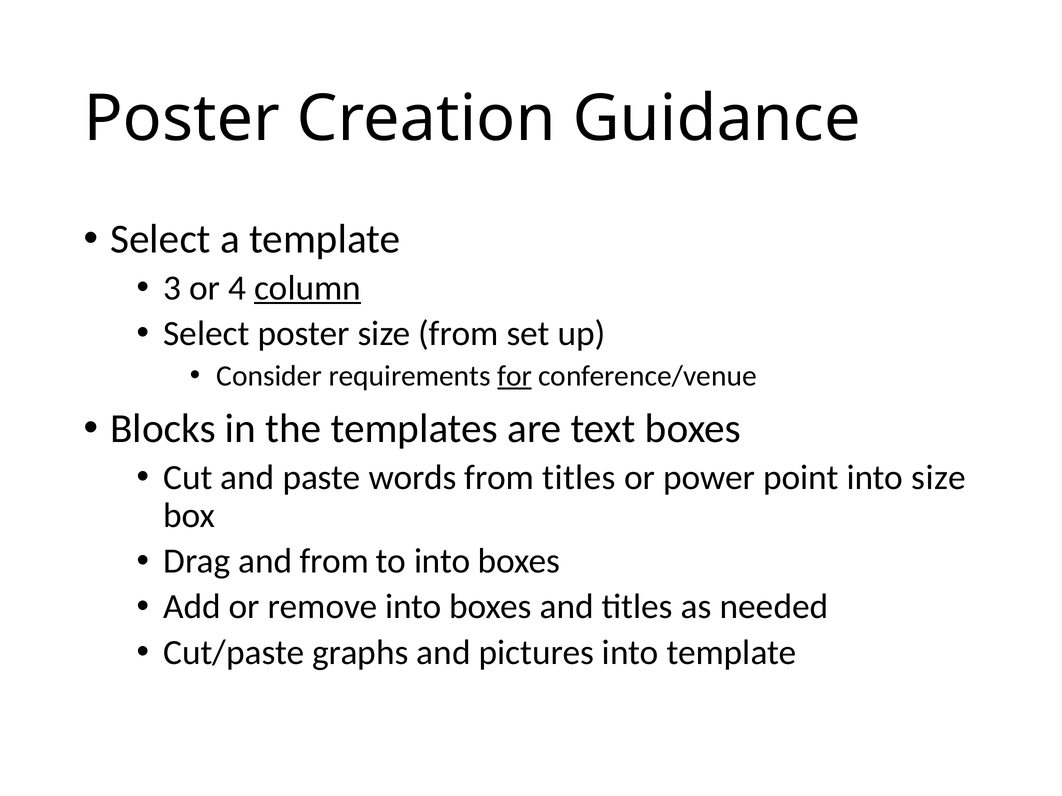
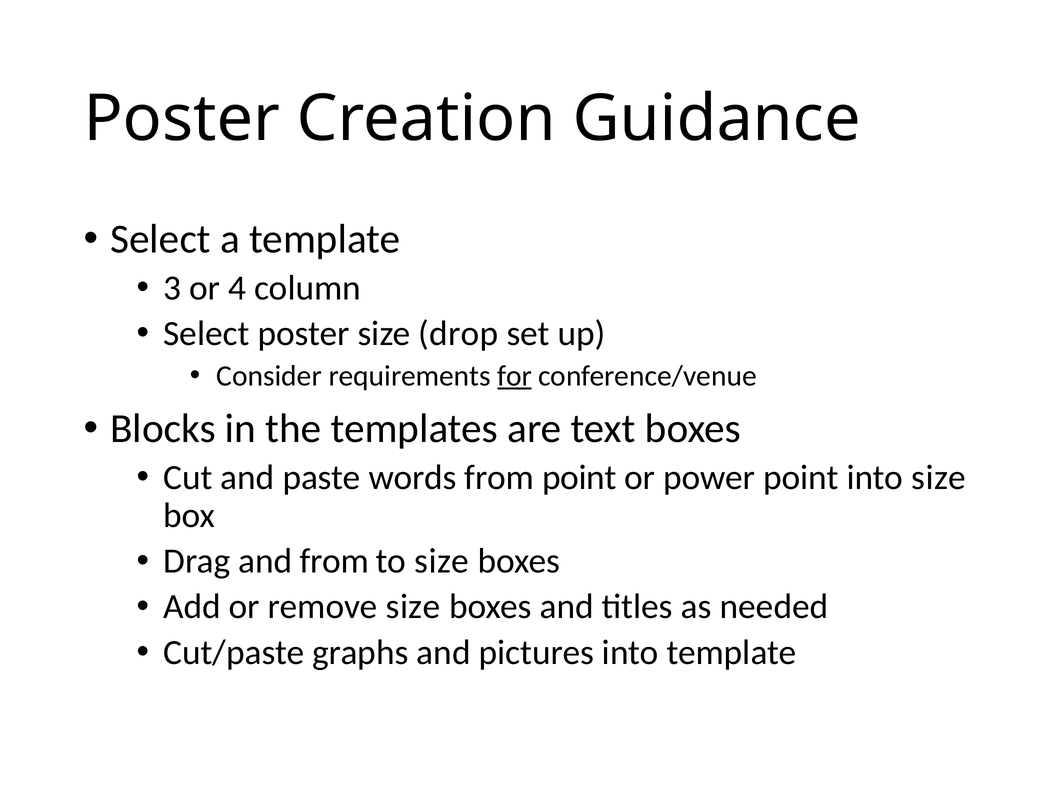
column underline: present -> none
size from: from -> drop
from titles: titles -> point
to into: into -> size
remove into: into -> size
